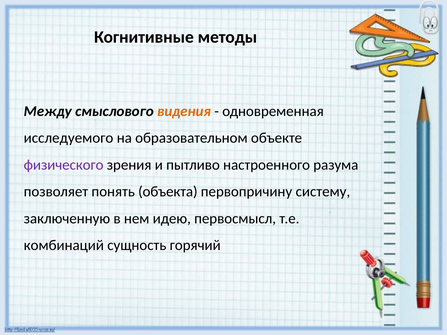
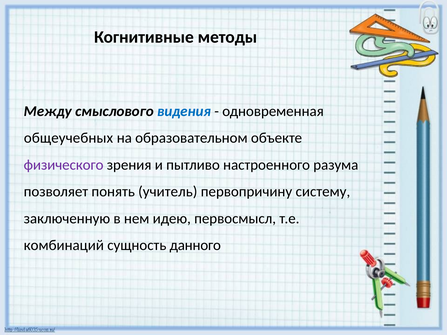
видения colour: orange -> blue
исследуемого: исследуемого -> общеучебных
объекта: объекта -> учитель
горячий: горячий -> данного
